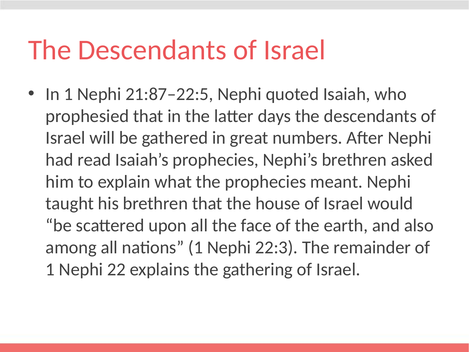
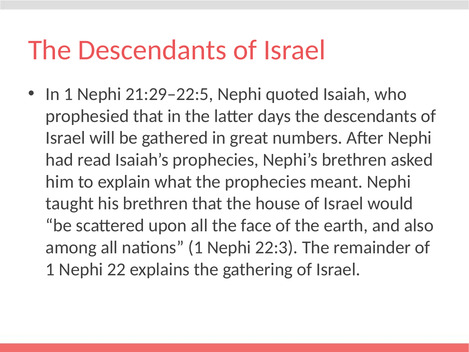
21:87–22:5: 21:87–22:5 -> 21:29–22:5
